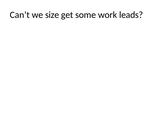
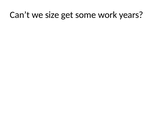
leads: leads -> years
